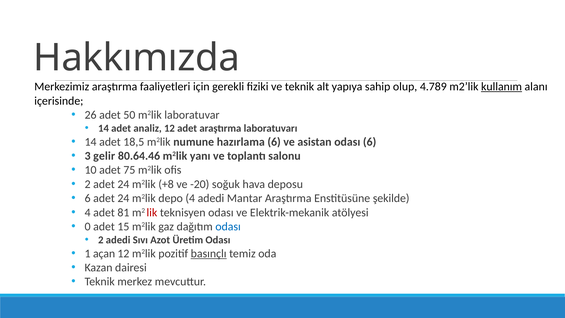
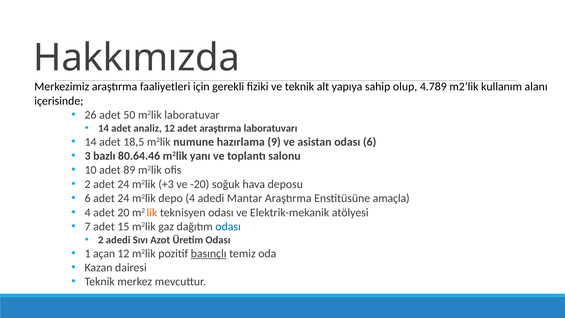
kullanım underline: present -> none
hazırlama 6: 6 -> 9
gelir: gelir -> bazlı
75: 75 -> 89
+8: +8 -> +3
şekilde: şekilde -> amaçla
81: 81 -> 20
lik colour: red -> orange
0: 0 -> 7
